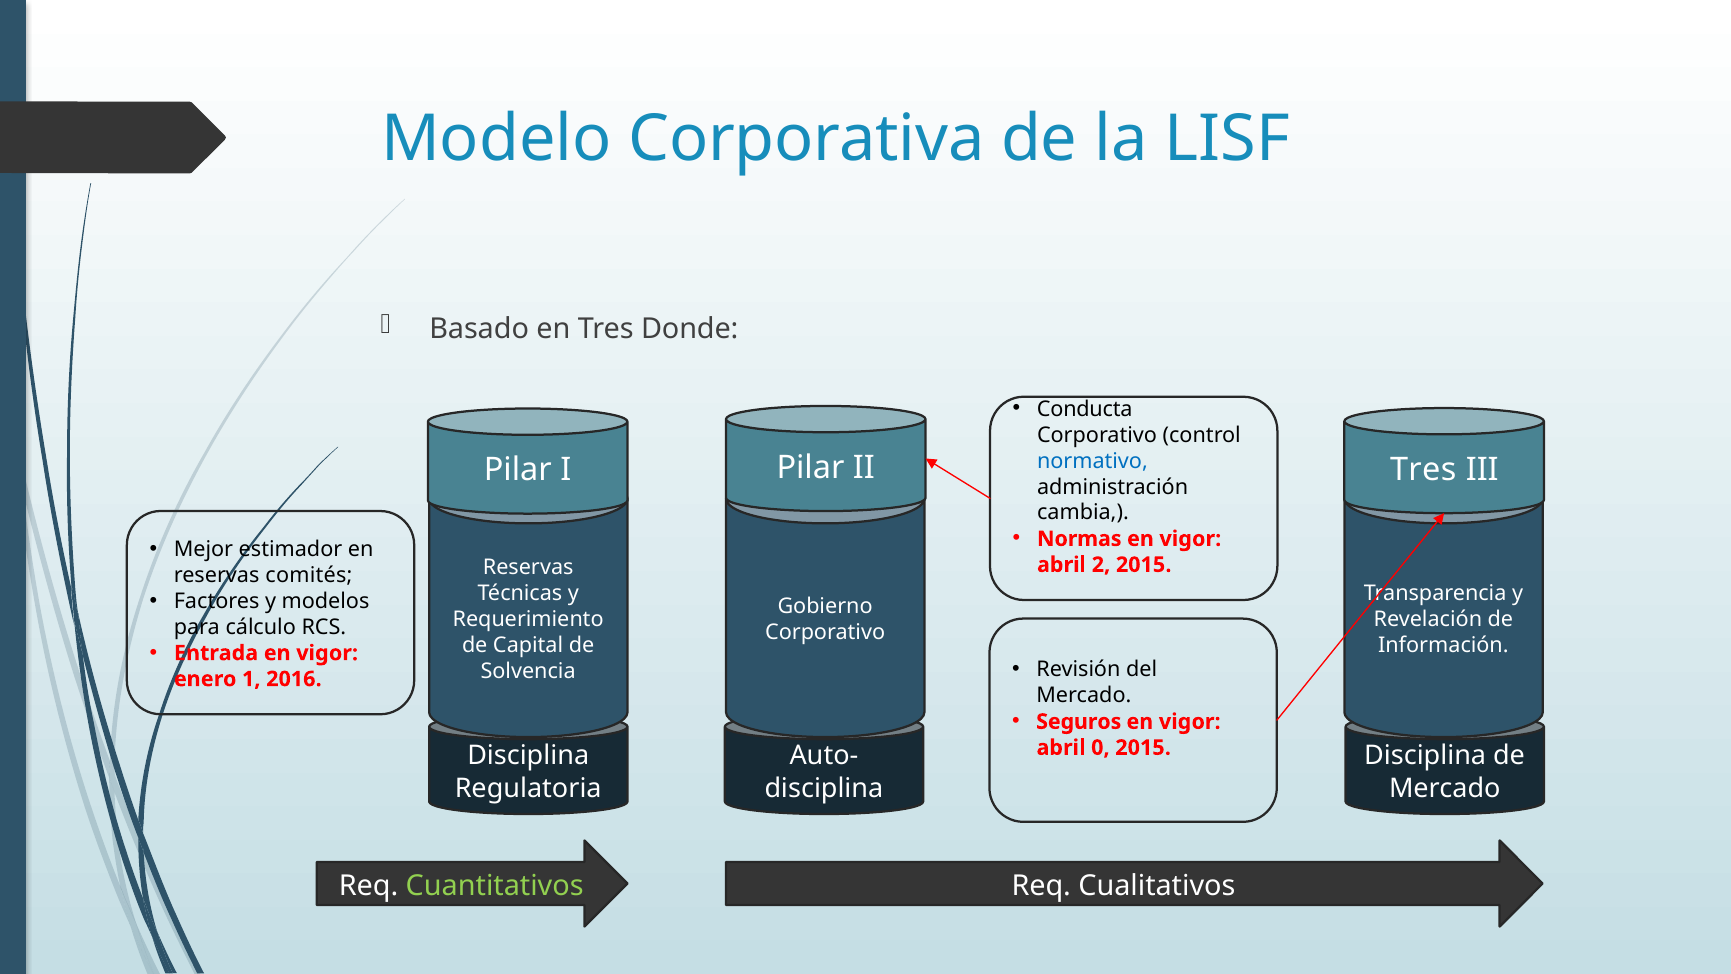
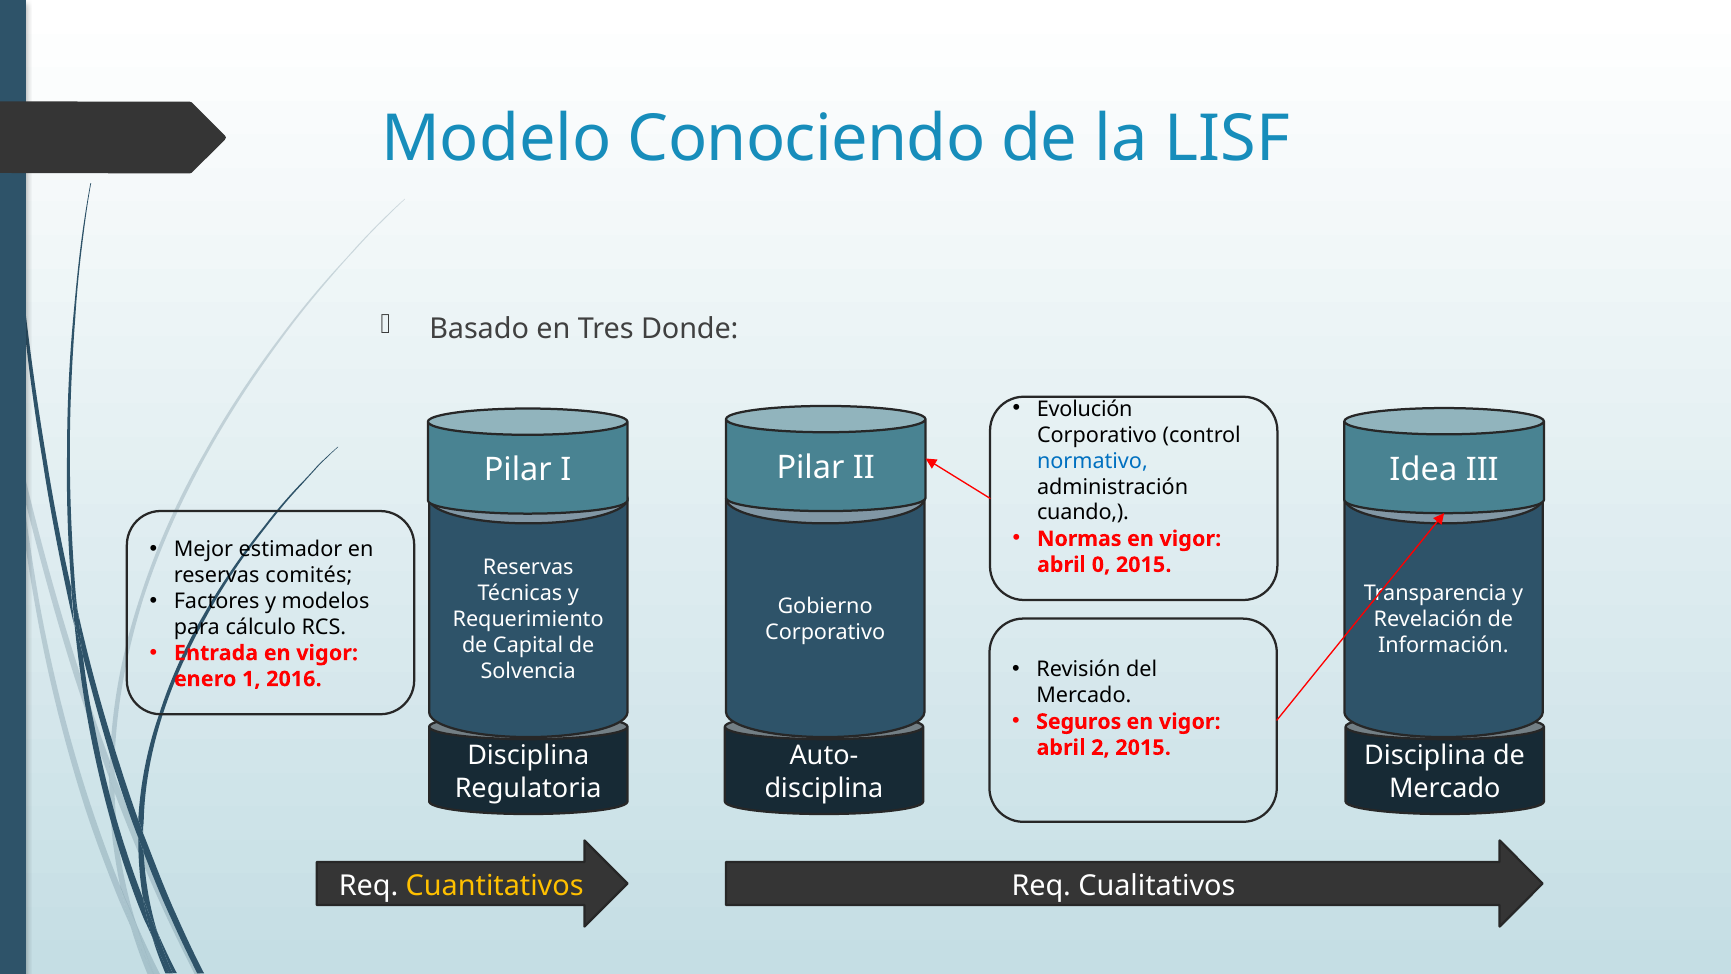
Corporativa: Corporativa -> Conociendo
Conducta: Conducta -> Evolución
II Tres: Tres -> Idea
cambia: cambia -> cuando
2: 2 -> 0
0: 0 -> 2
Cuantitativos colour: light green -> yellow
